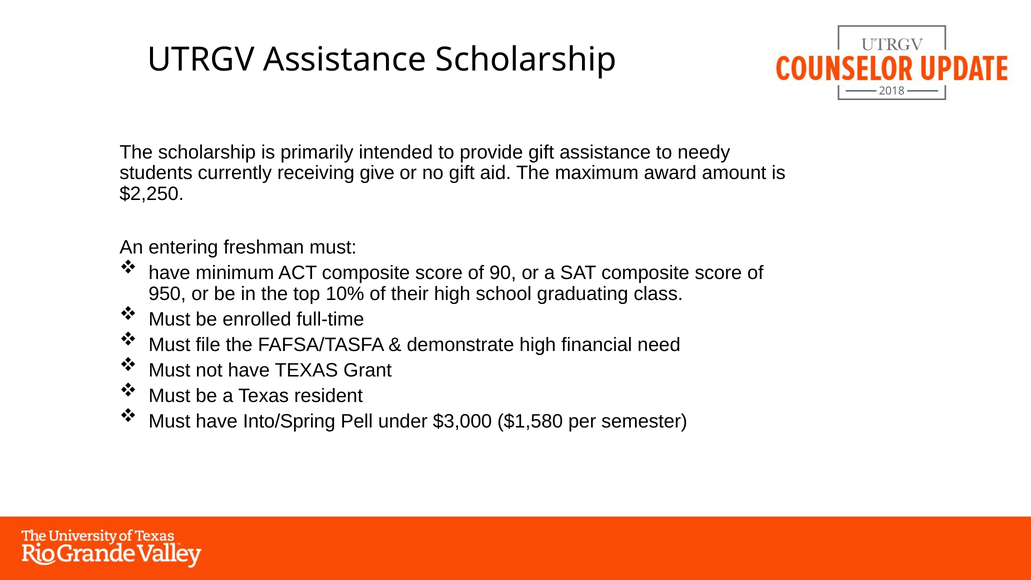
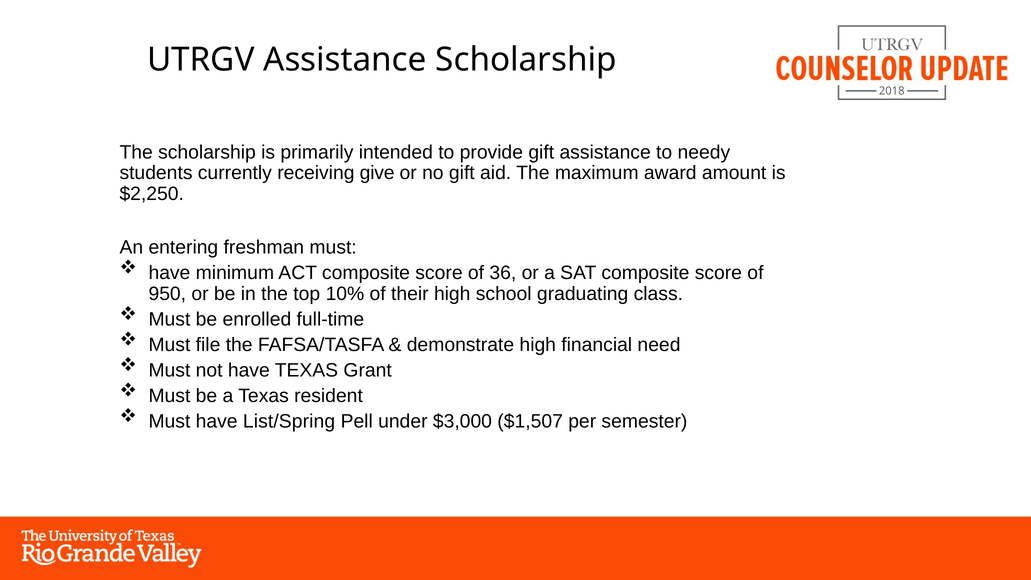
90: 90 -> 36
Into/Spring: Into/Spring -> List/Spring
$1,580: $1,580 -> $1,507
